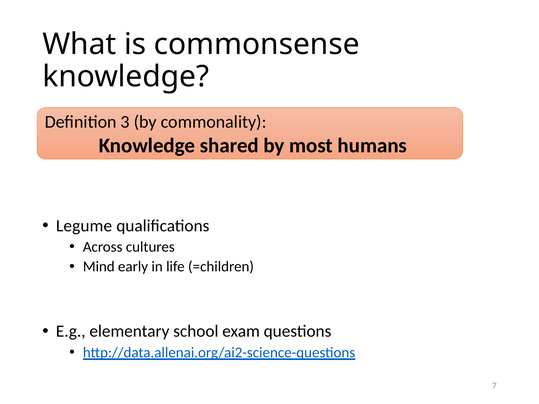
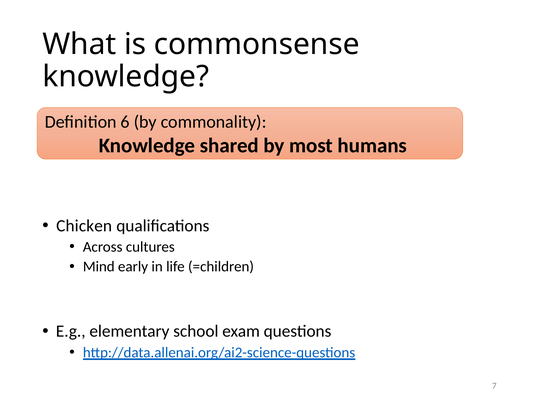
3: 3 -> 6
Legume: Legume -> Chicken
